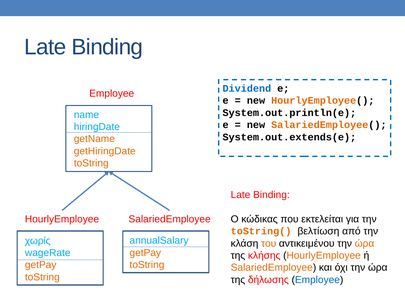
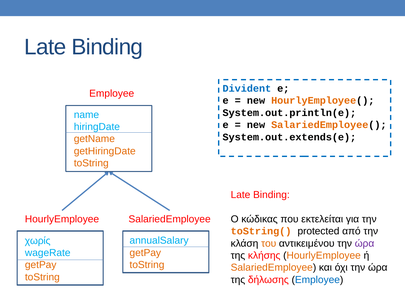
Dividend: Dividend -> Divident
βελτίωση: βελτίωση -> protected
ώρα at (365, 244) colour: orange -> purple
